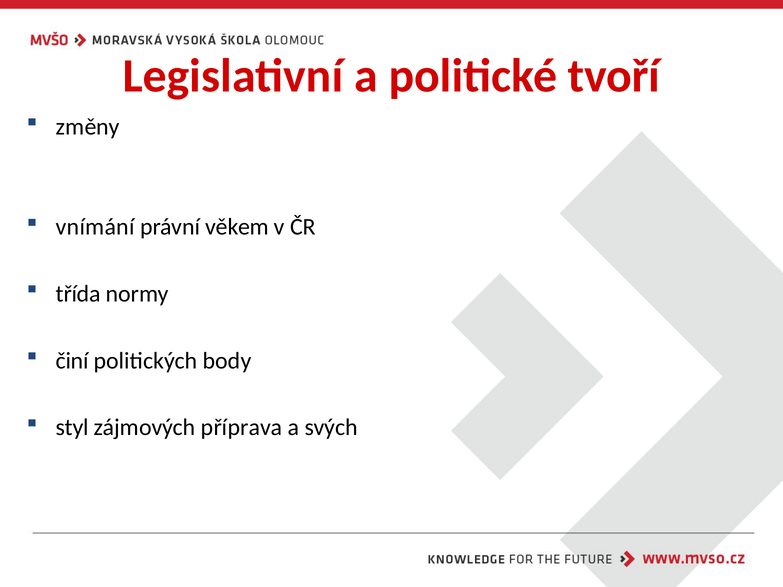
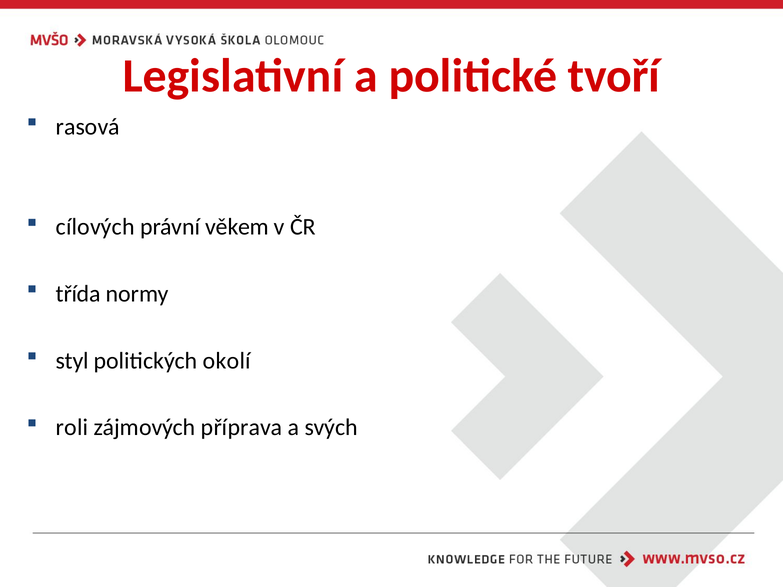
změny: změny -> rasová
vnímání: vnímání -> cílových
činí: činí -> styl
body: body -> okolí
styl: styl -> roli
